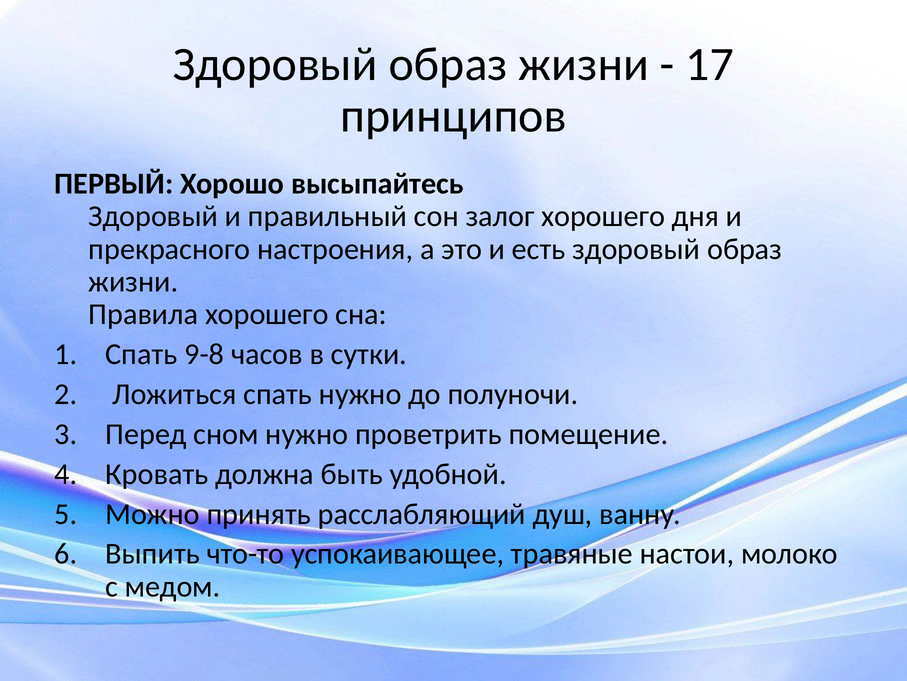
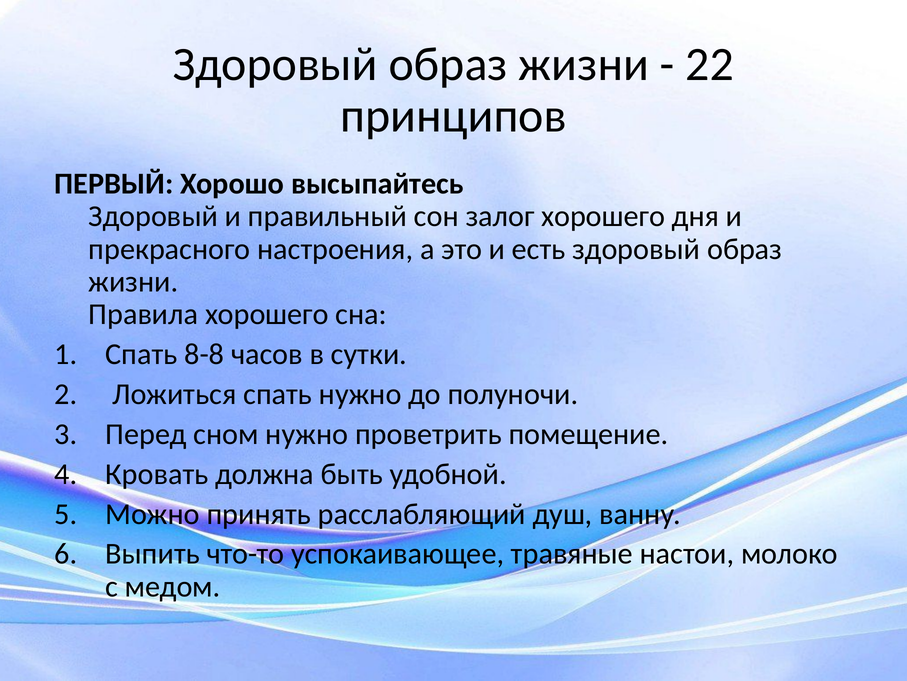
17: 17 -> 22
9-8: 9-8 -> 8-8
